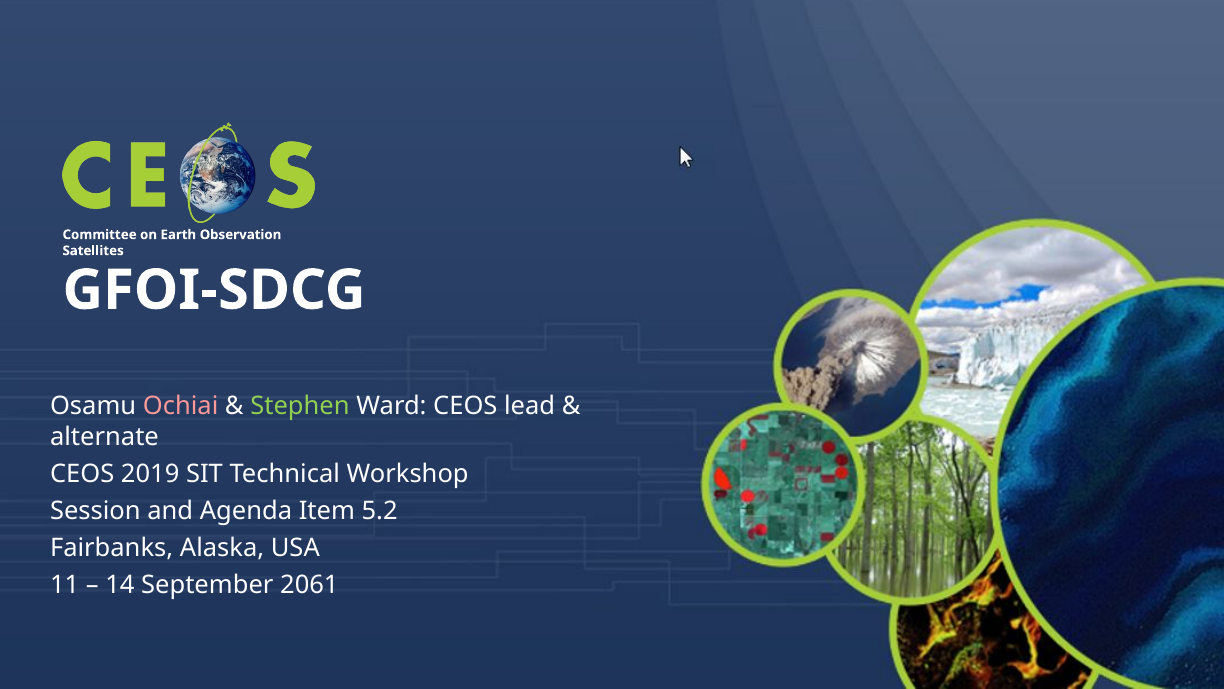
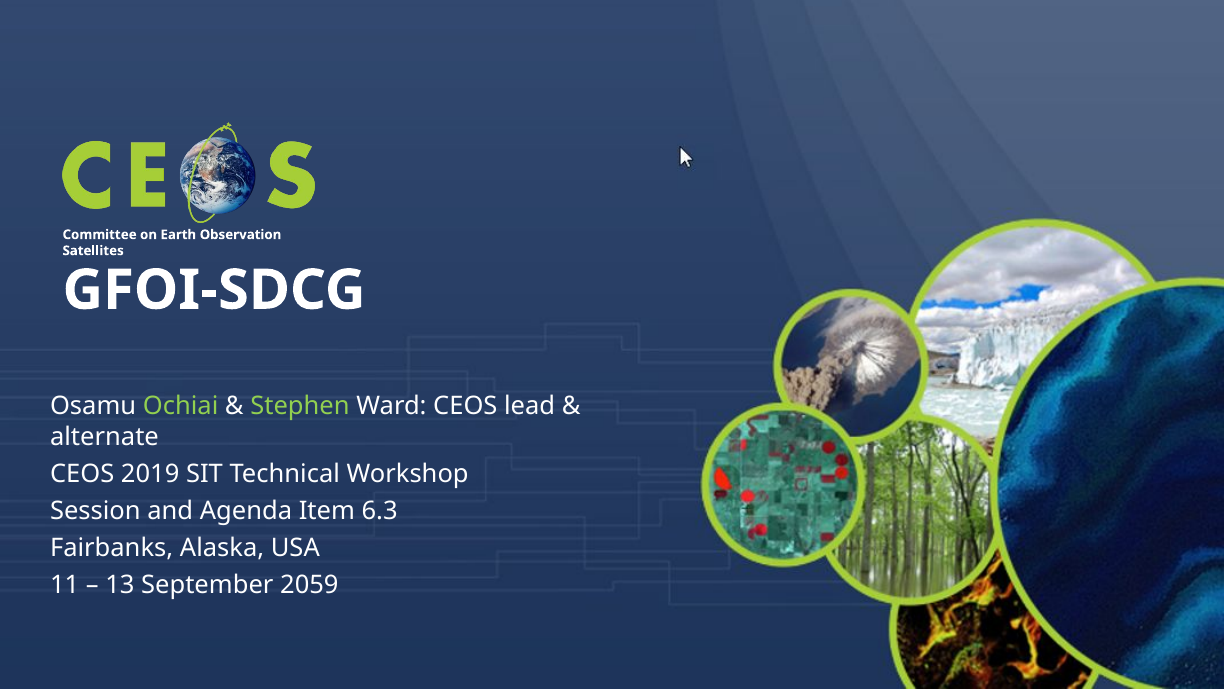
Ochiai colour: pink -> light green
5.2: 5.2 -> 6.3
14: 14 -> 13
2061: 2061 -> 2059
